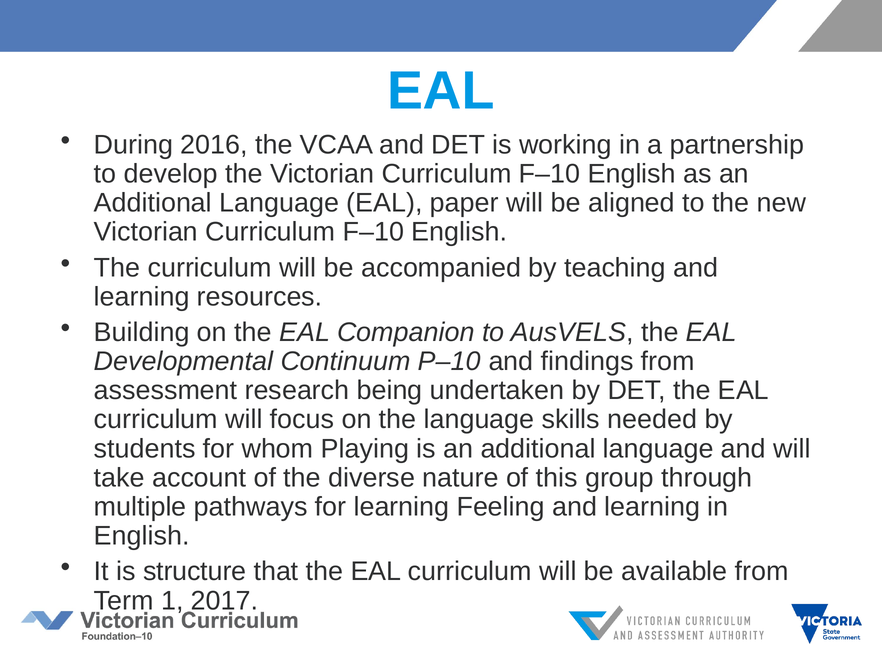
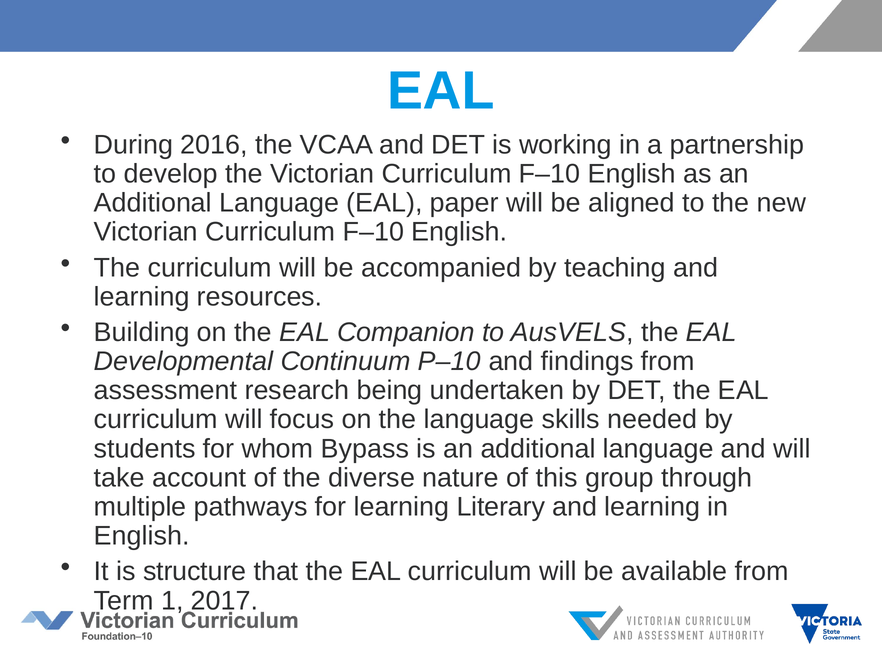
Playing: Playing -> Bypass
Feeling: Feeling -> Literary
